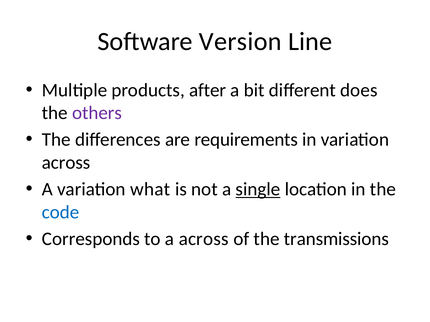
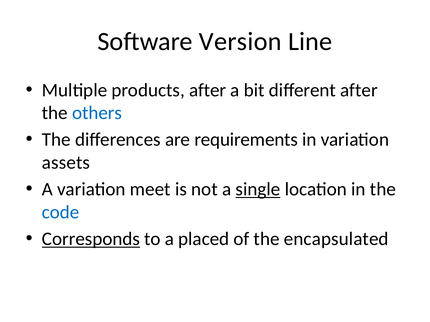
different does: does -> after
others colour: purple -> blue
across at (66, 163): across -> assets
what: what -> meet
Corresponds underline: none -> present
a across: across -> placed
transmissions: transmissions -> encapsulated
